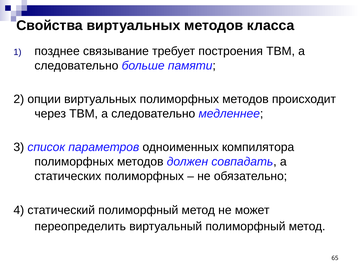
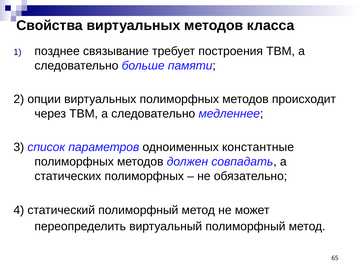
компилятора: компилятора -> константные
